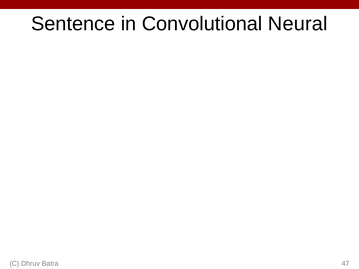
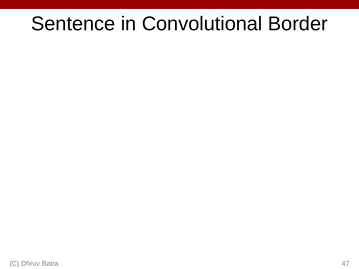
Neural: Neural -> Border
